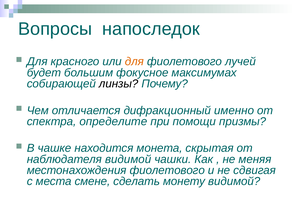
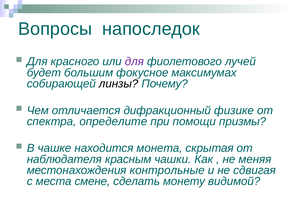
для at (134, 62) colour: orange -> purple
именно: именно -> физике
наблюдателя видимой: видимой -> красным
местонахождения фиолетового: фиолетового -> контрольные
